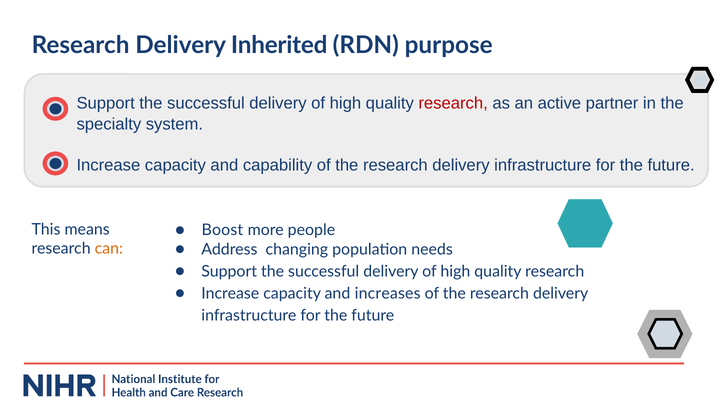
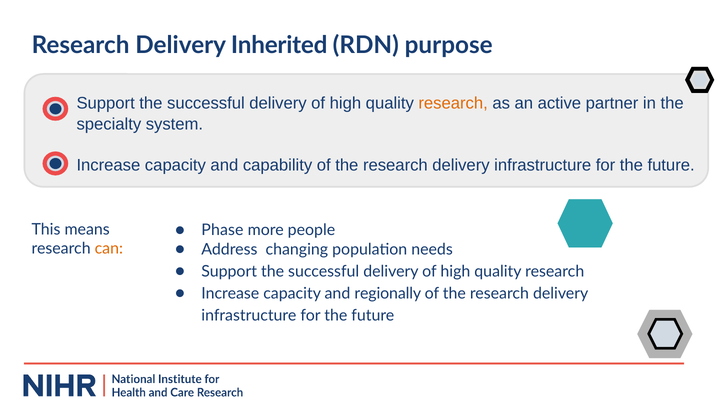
research at (453, 103) colour: red -> orange
Boost: Boost -> Phase
increases: increases -> regionally
